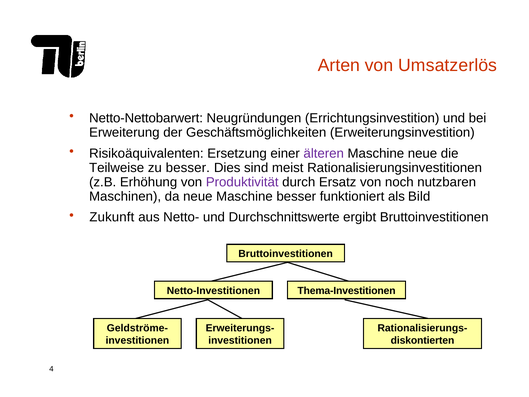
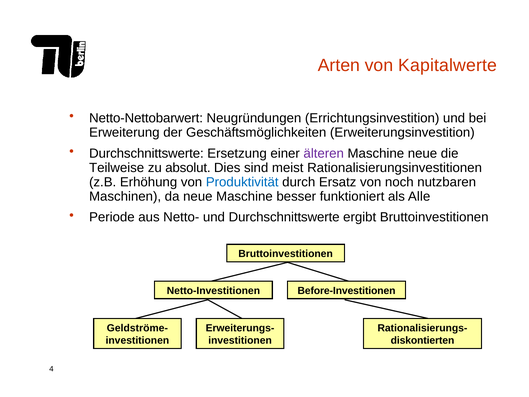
Umsatzerlös: Umsatzerlös -> Kapitalwerte
Risikoäquivalenten at (146, 153): Risikoäquivalenten -> Durchschnittswerte
zu besser: besser -> absolut
Produktivität colour: purple -> blue
Bild: Bild -> Alle
Zukunft: Zukunft -> Periode
Thema-Investitionen: Thema-Investitionen -> Before-Investitionen
